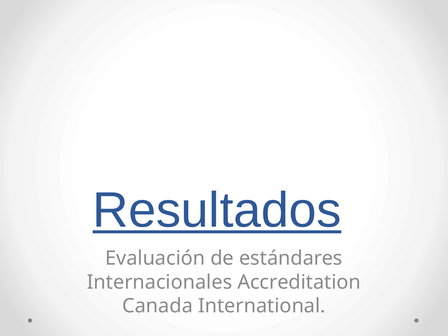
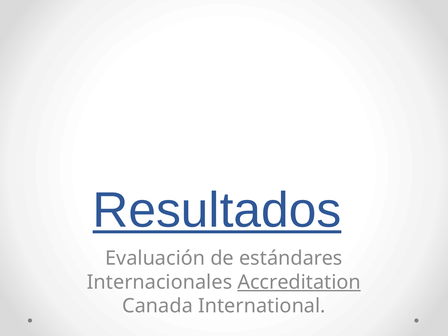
Accreditation underline: none -> present
